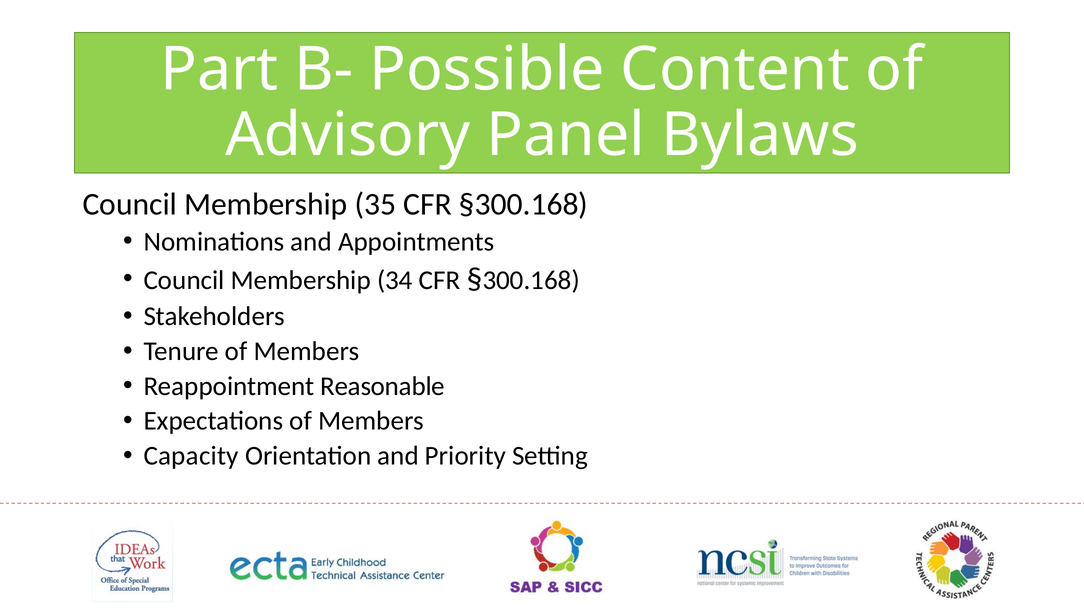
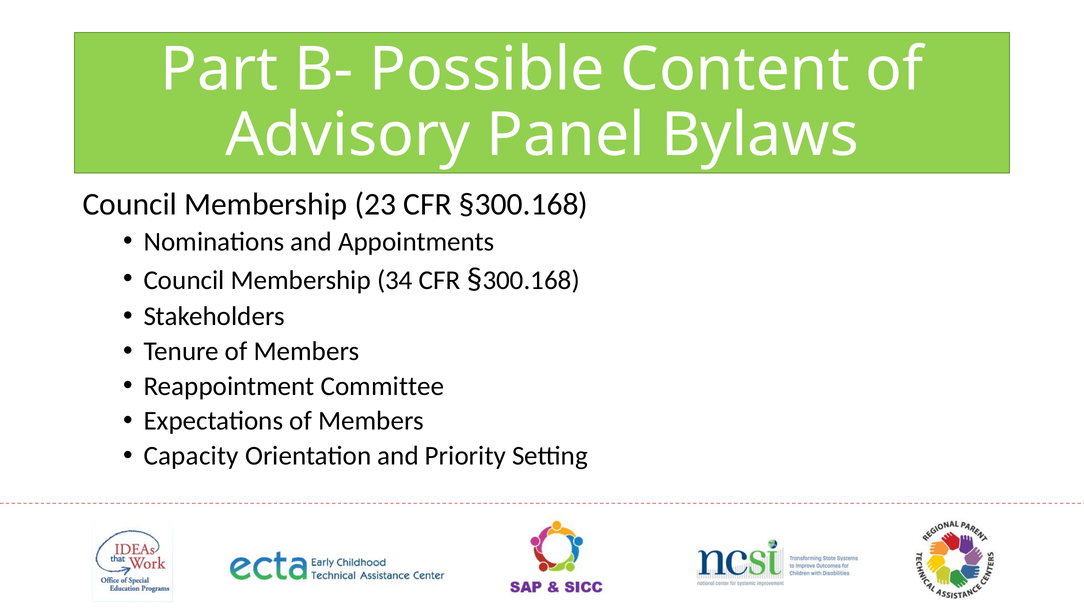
35: 35 -> 23
Reasonable: Reasonable -> Committee
